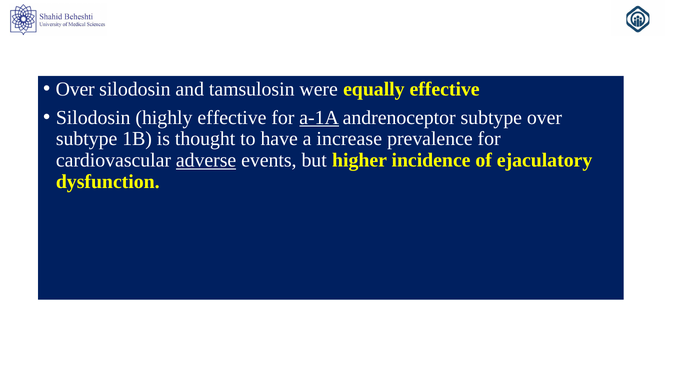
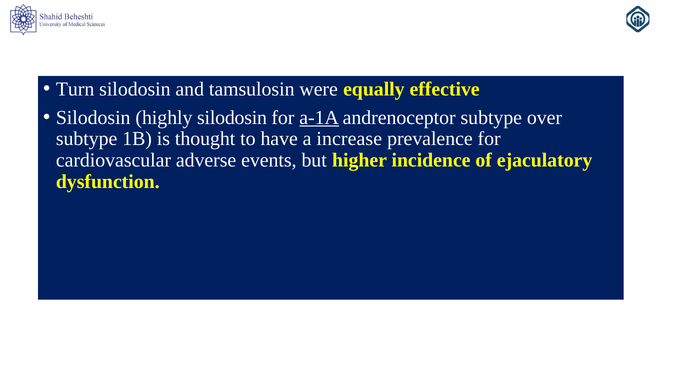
Over at (75, 89): Over -> Turn
highly effective: effective -> silodosin
adverse underline: present -> none
